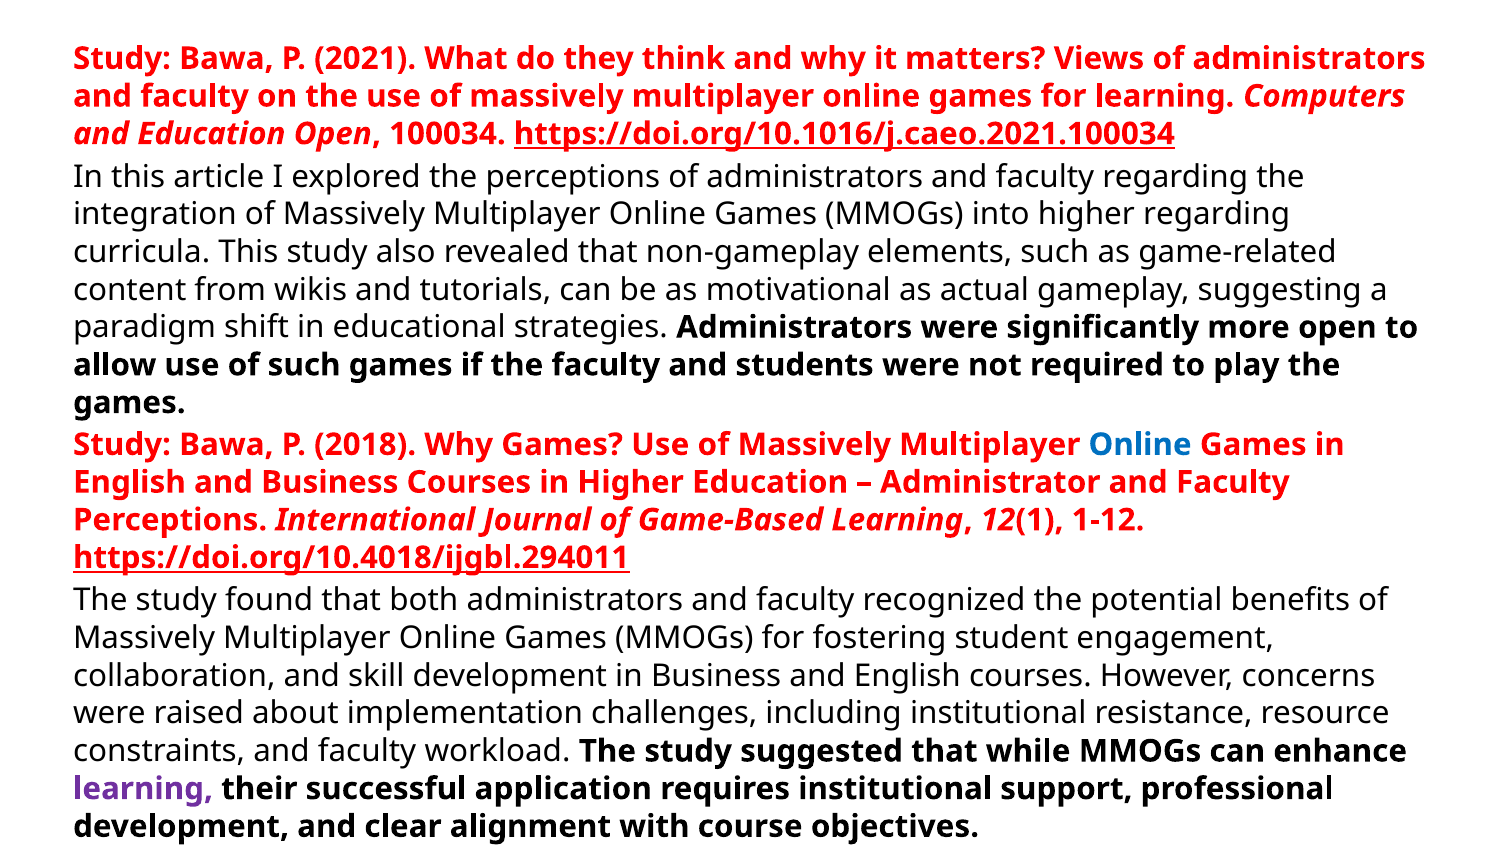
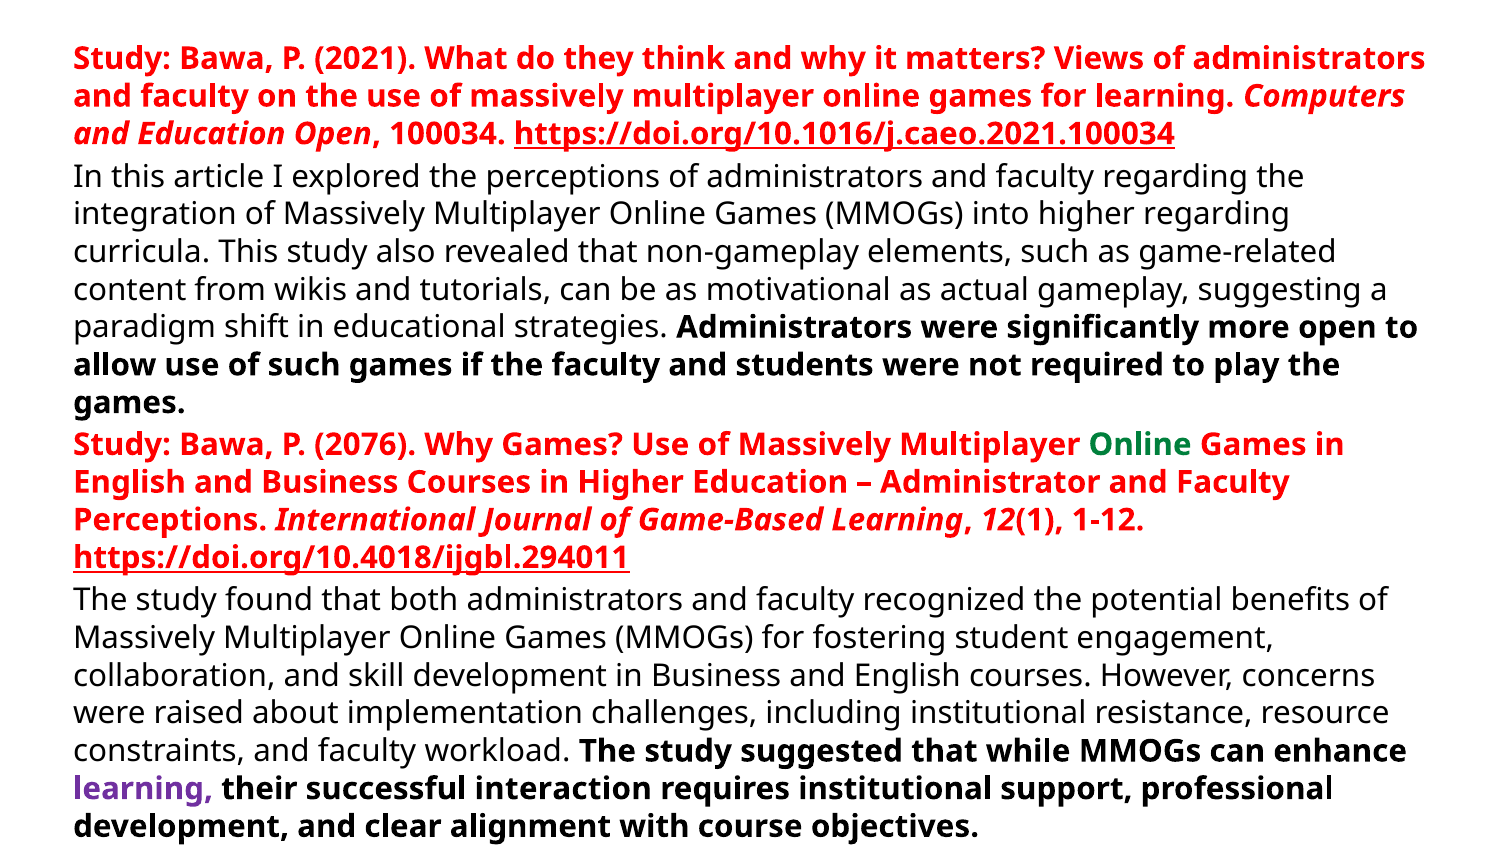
2018: 2018 -> 2076
Online at (1140, 445) colour: blue -> green
application: application -> interaction
